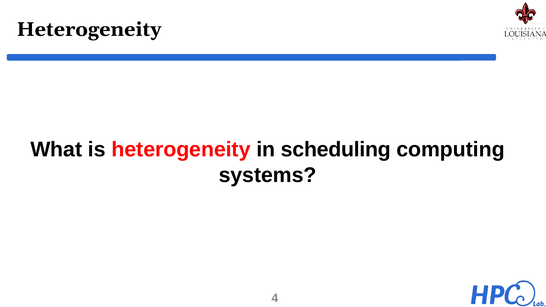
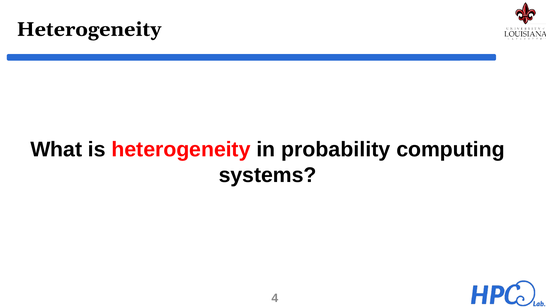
scheduling: scheduling -> probability
